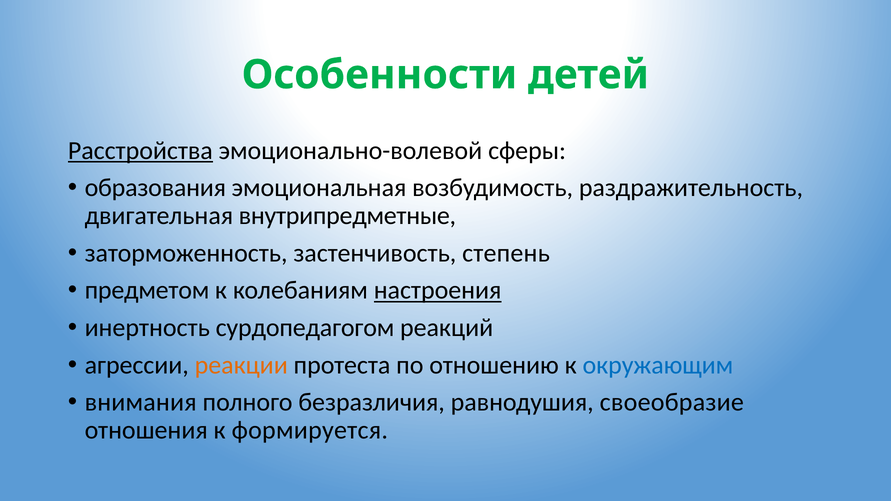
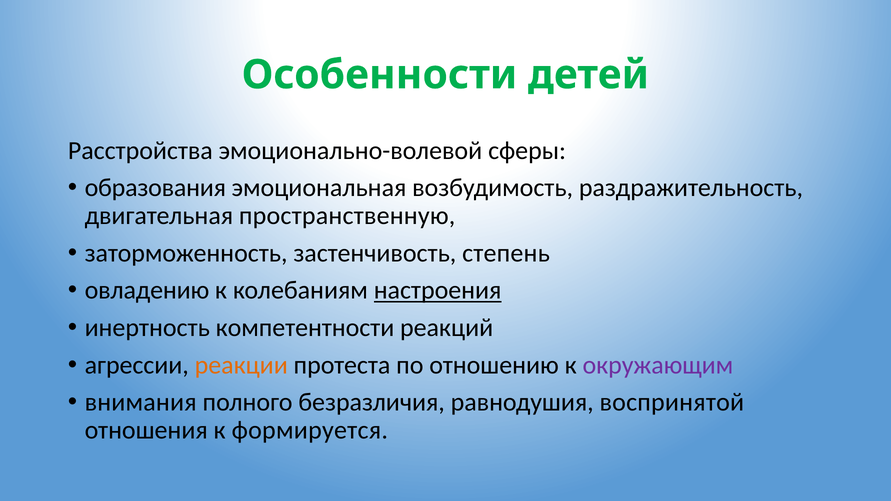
Расстройства underline: present -> none
внутрипредметные: внутрипредметные -> пространственную
предметом: предметом -> овладению
сурдопедагогом: сурдопедагогом -> компетентности
окружающим colour: blue -> purple
своеобразие: своеобразие -> воспринятой
